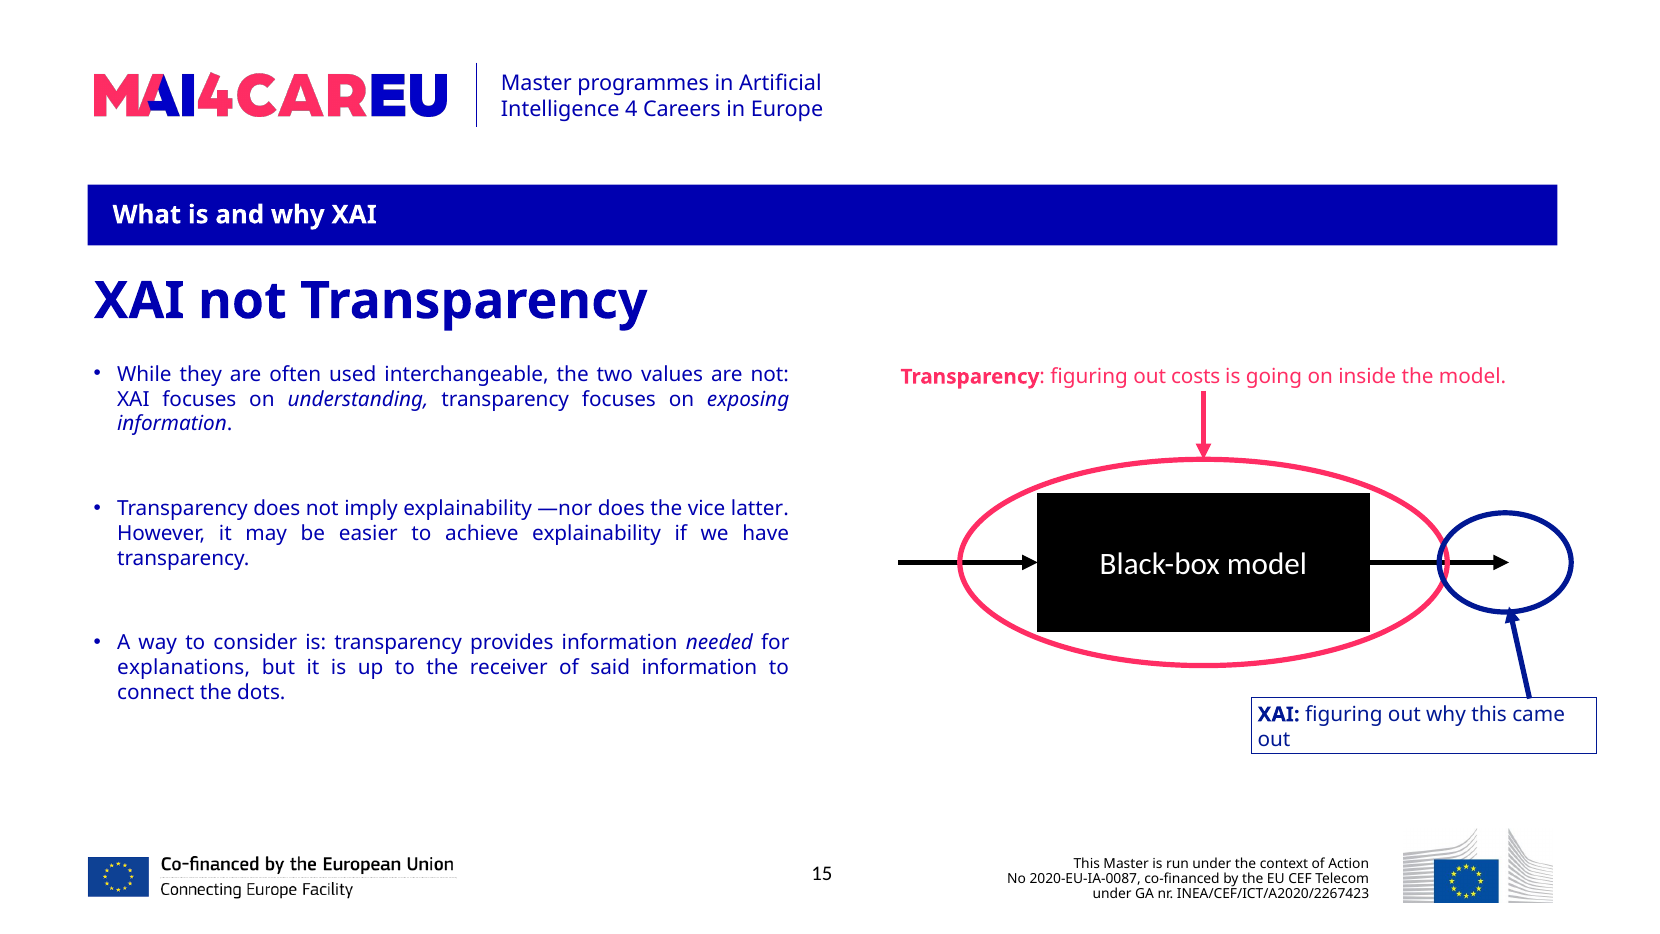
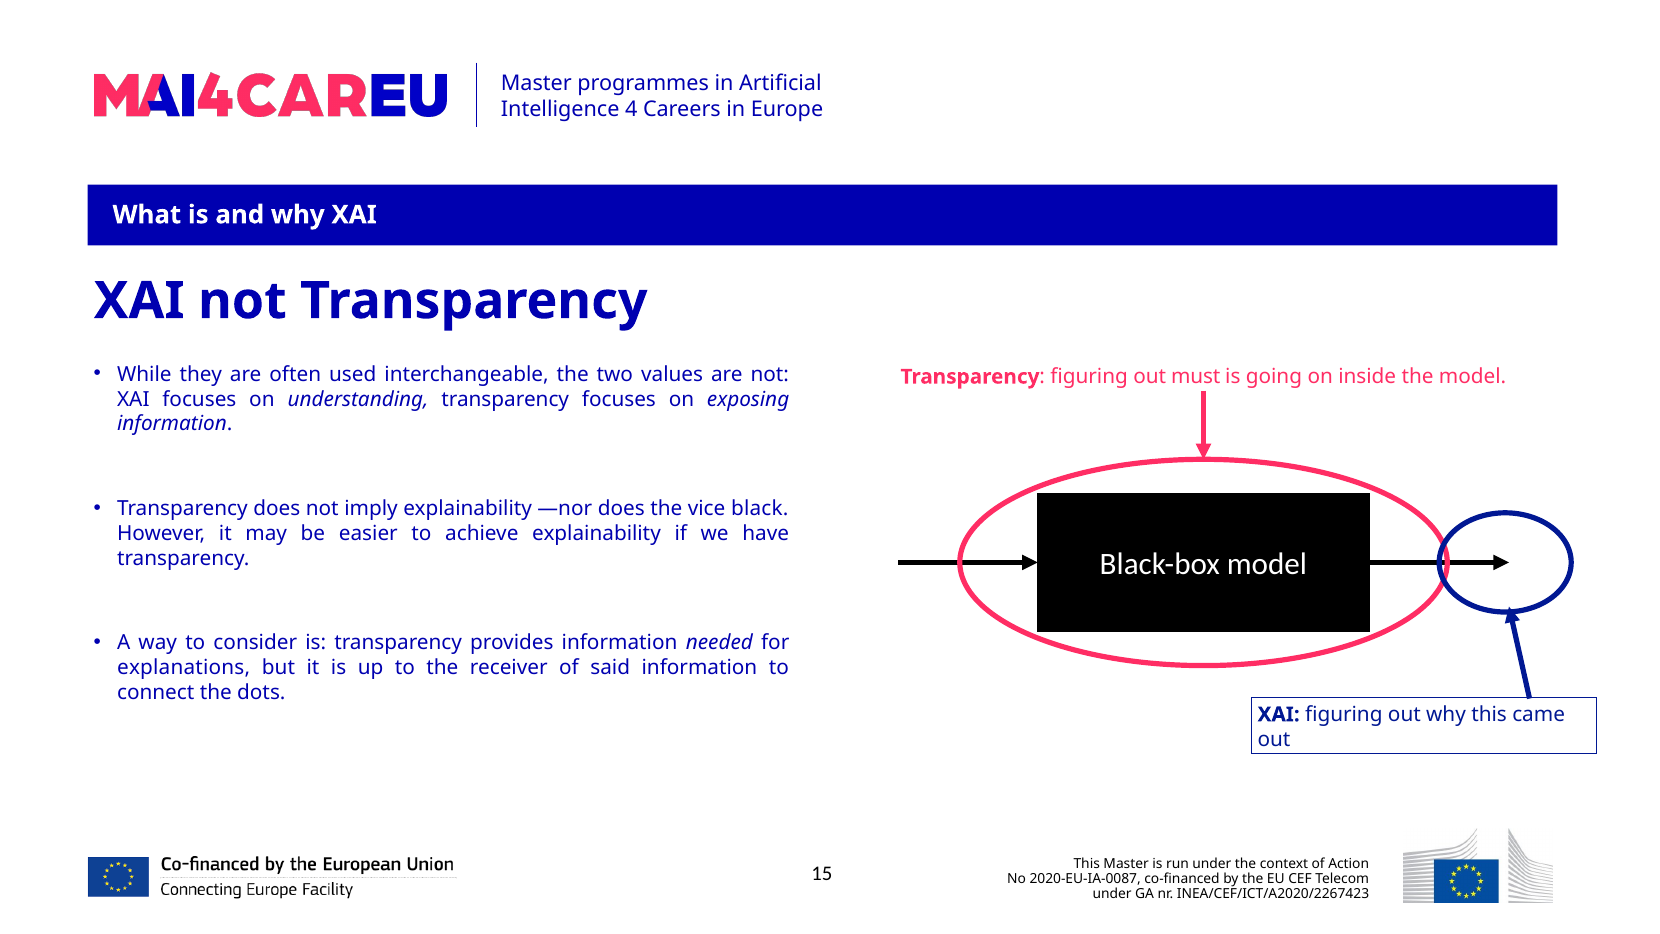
costs: costs -> must
latter: latter -> black
